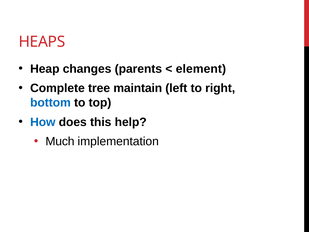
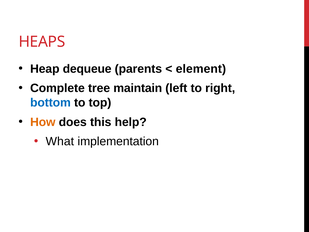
changes: changes -> dequeue
How colour: blue -> orange
Much: Much -> What
